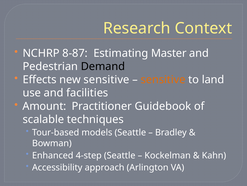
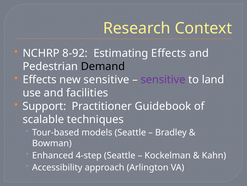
8-87: 8-87 -> 8-92
Estimating Master: Master -> Effects
sensitive at (163, 79) colour: orange -> purple
Amount: Amount -> Support
